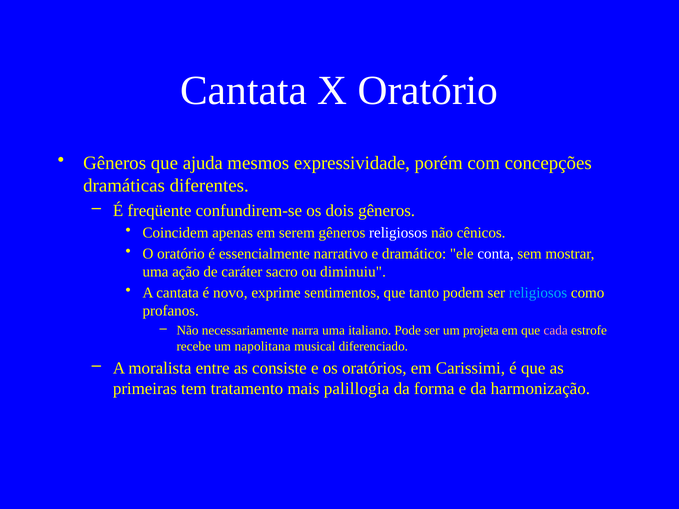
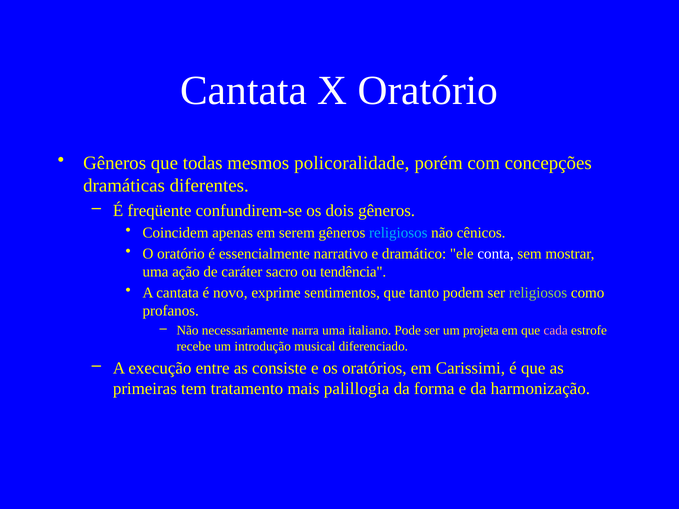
ajuda: ajuda -> todas
expressividade: expressividade -> policoralidade
religiosos at (398, 233) colour: white -> light blue
diminuiu: diminuiu -> tendência
religiosos at (538, 293) colour: light blue -> light green
napolitana: napolitana -> introdução
moralista: moralista -> execução
